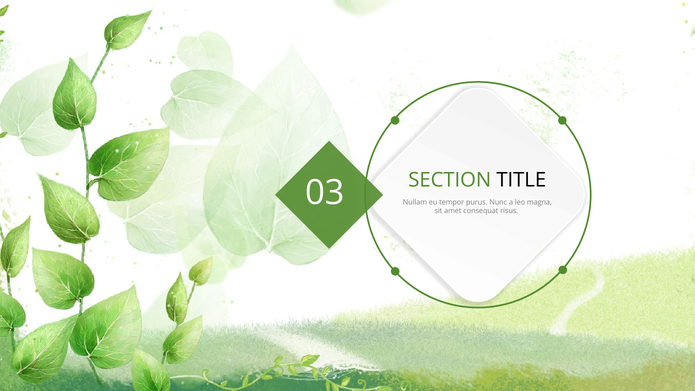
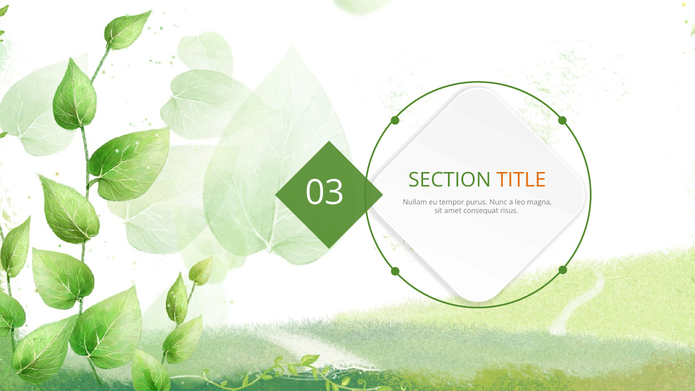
TITLE colour: black -> orange
